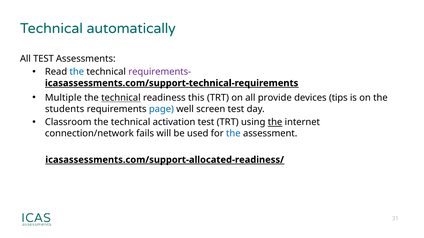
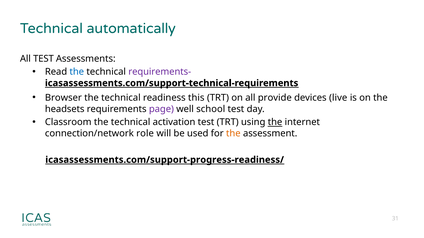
Multiple: Multiple -> Browser
technical at (121, 98) underline: present -> none
tips: tips -> live
students: students -> headsets
page colour: blue -> purple
screen: screen -> school
fails: fails -> role
the at (233, 134) colour: blue -> orange
icasassessments.com/support-allocated-readiness/: icasassessments.com/support-allocated-readiness/ -> icasassessments.com/support-progress-readiness/
